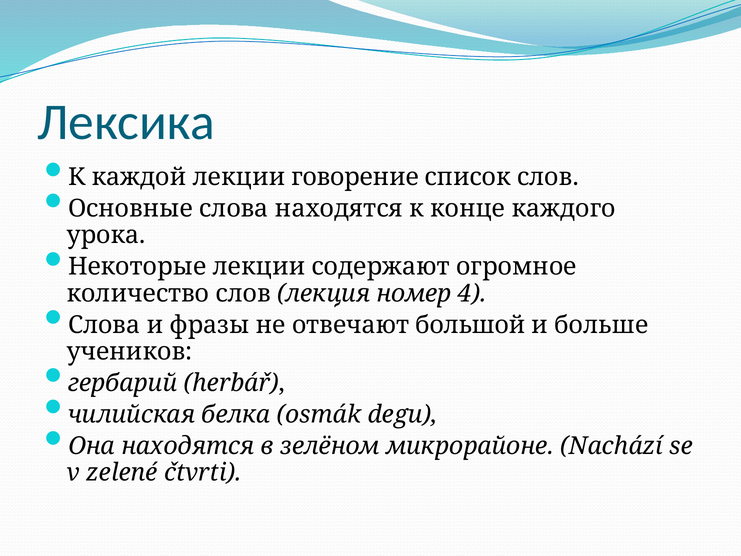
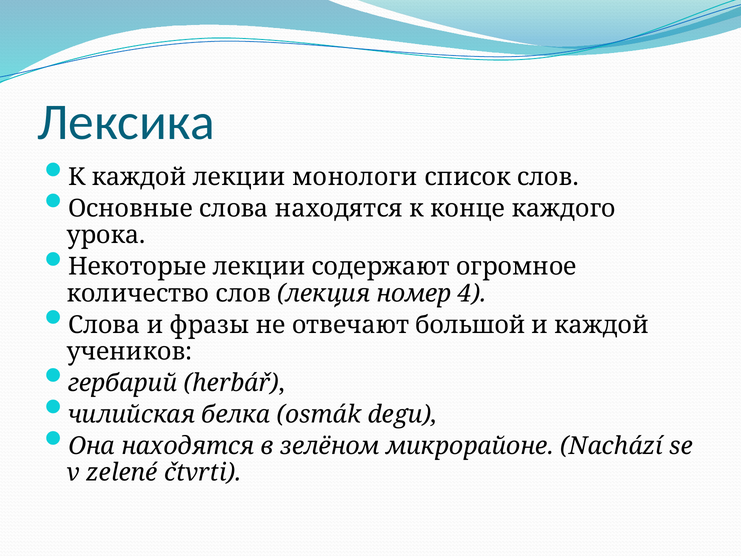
говорение: говорение -> монологи
и больше: больше -> каждой
